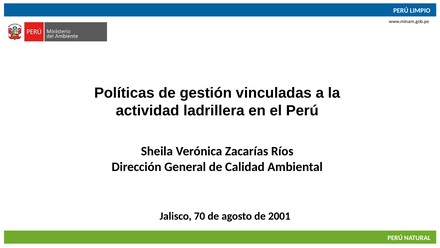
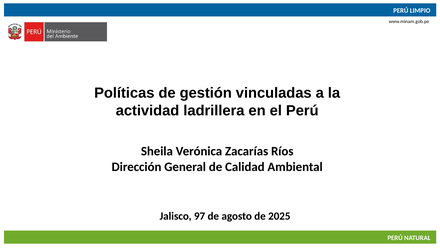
70: 70 -> 97
2001: 2001 -> 2025
